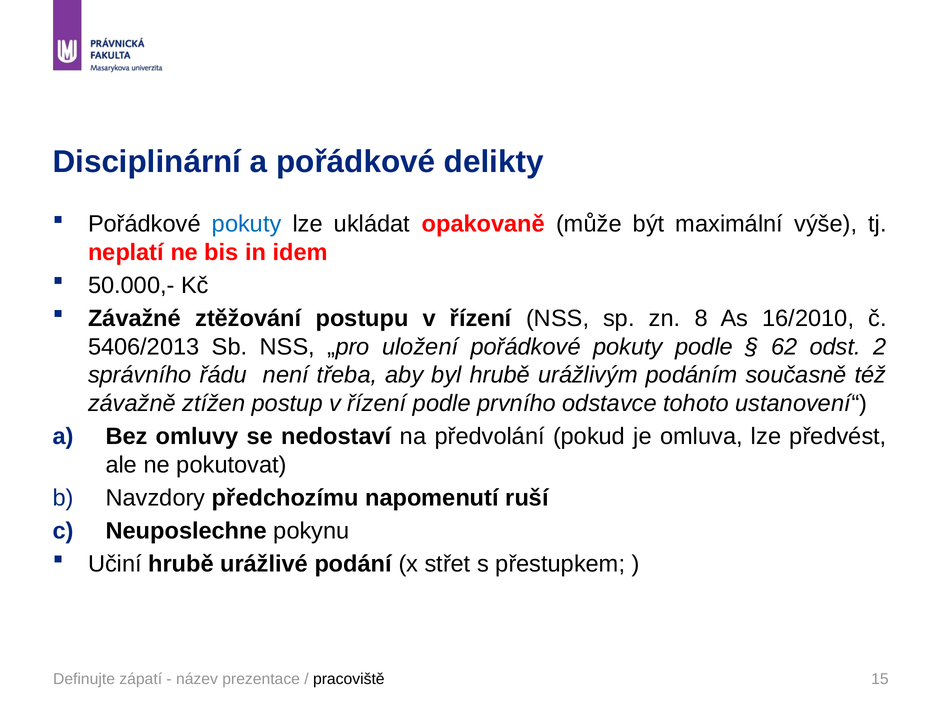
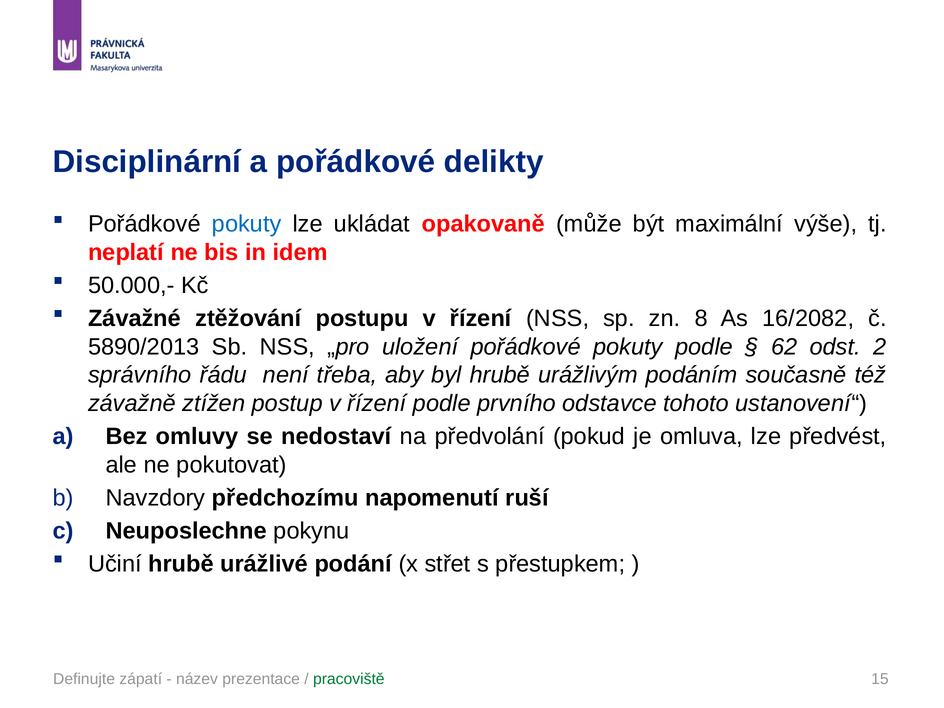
16/2010: 16/2010 -> 16/2082
5406/2013: 5406/2013 -> 5890/2013
pracoviště colour: black -> green
